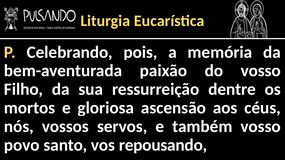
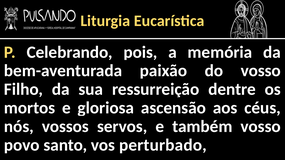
repousando: repousando -> perturbado
